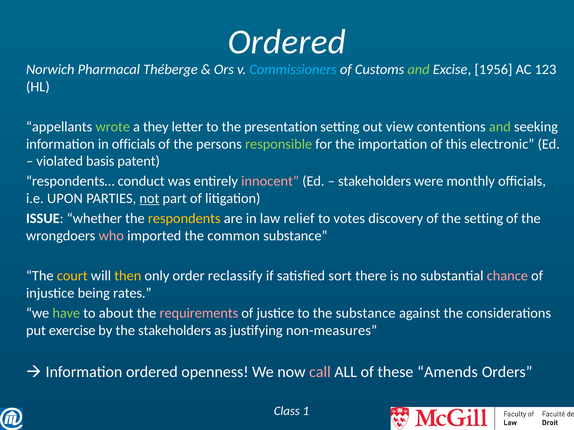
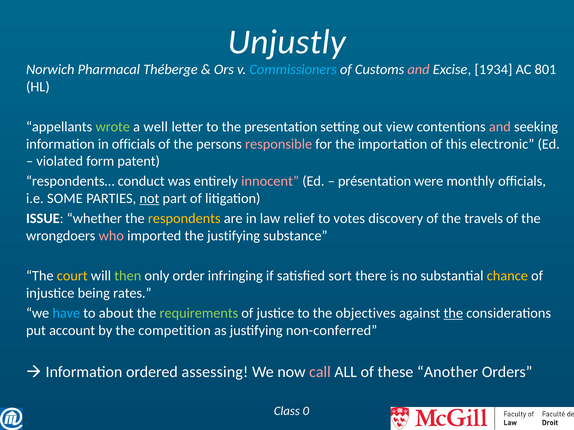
Ordered at (287, 42): Ordered -> Unjustly
and at (419, 70) colour: light green -> pink
1956: 1956 -> 1934
123: 123 -> 801
they: they -> well
and at (500, 127) colour: light green -> pink
responsible colour: light green -> pink
basis: basis -> form
stakeholders at (375, 181): stakeholders -> présentation
UPON: UPON -> SOME
the setting: setting -> travels
the common: common -> justifying
then colour: yellow -> light green
reclassify: reclassify -> infringing
chance colour: pink -> yellow
have colour: light green -> light blue
requirements colour: pink -> light green
the substance: substance -> objectives
the at (453, 313) underline: none -> present
exercise: exercise -> account
the stakeholders: stakeholders -> competition
non-measures: non-measures -> non-conferred
openness: openness -> assessing
Amends: Amends -> Another
1: 1 -> 0
